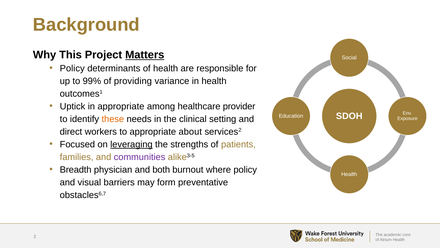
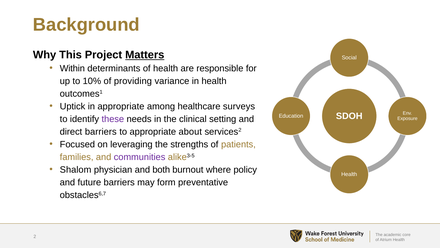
Policy at (72, 68): Policy -> Within
99%: 99% -> 10%
provider: provider -> surveys
these colour: orange -> purple
direct workers: workers -> barriers
leveraging underline: present -> none
Breadth: Breadth -> Shalom
visual: visual -> future
